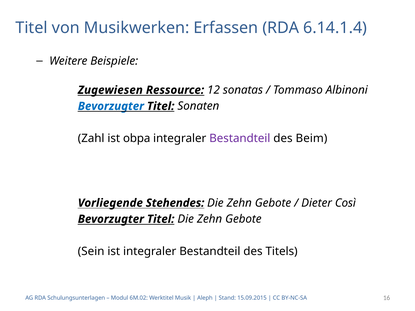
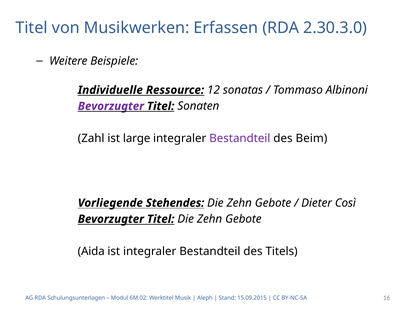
6.14.1.4: 6.14.1.4 -> 2.30.3.0
Zugewiesen: Zugewiesen -> Individuelle
Bevorzugter at (111, 106) colour: blue -> purple
obpa: obpa -> large
Sein: Sein -> Aida
